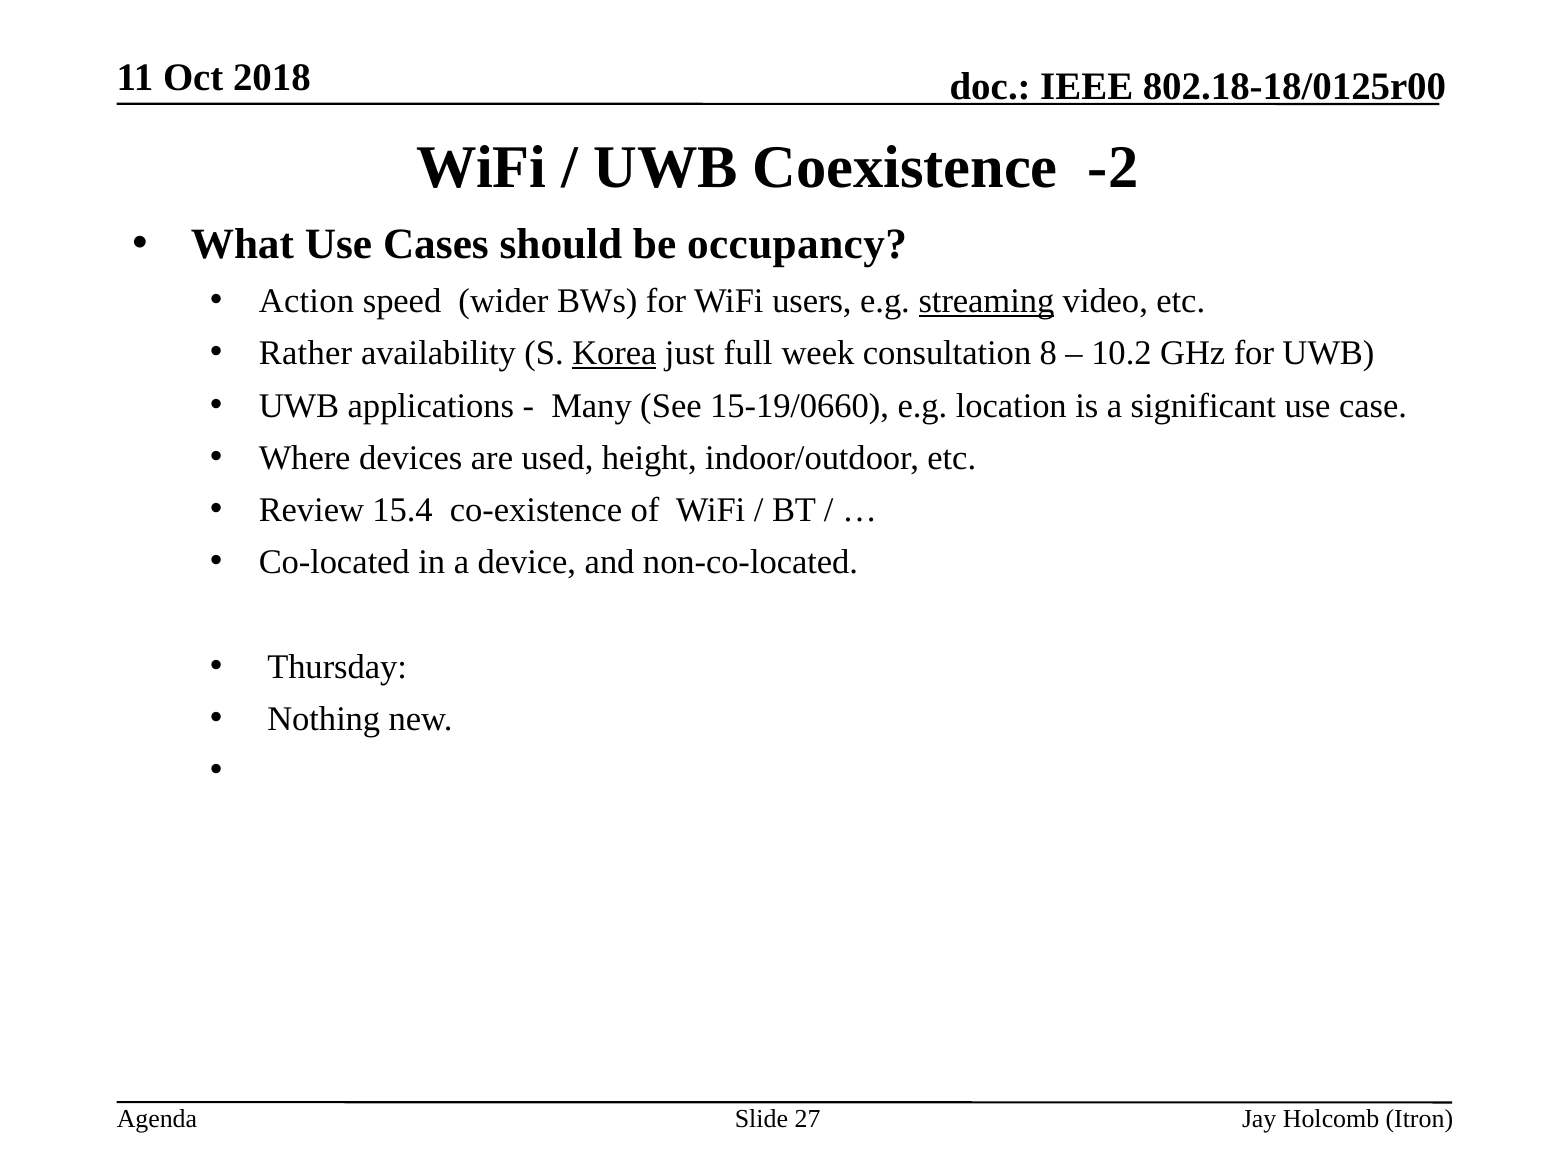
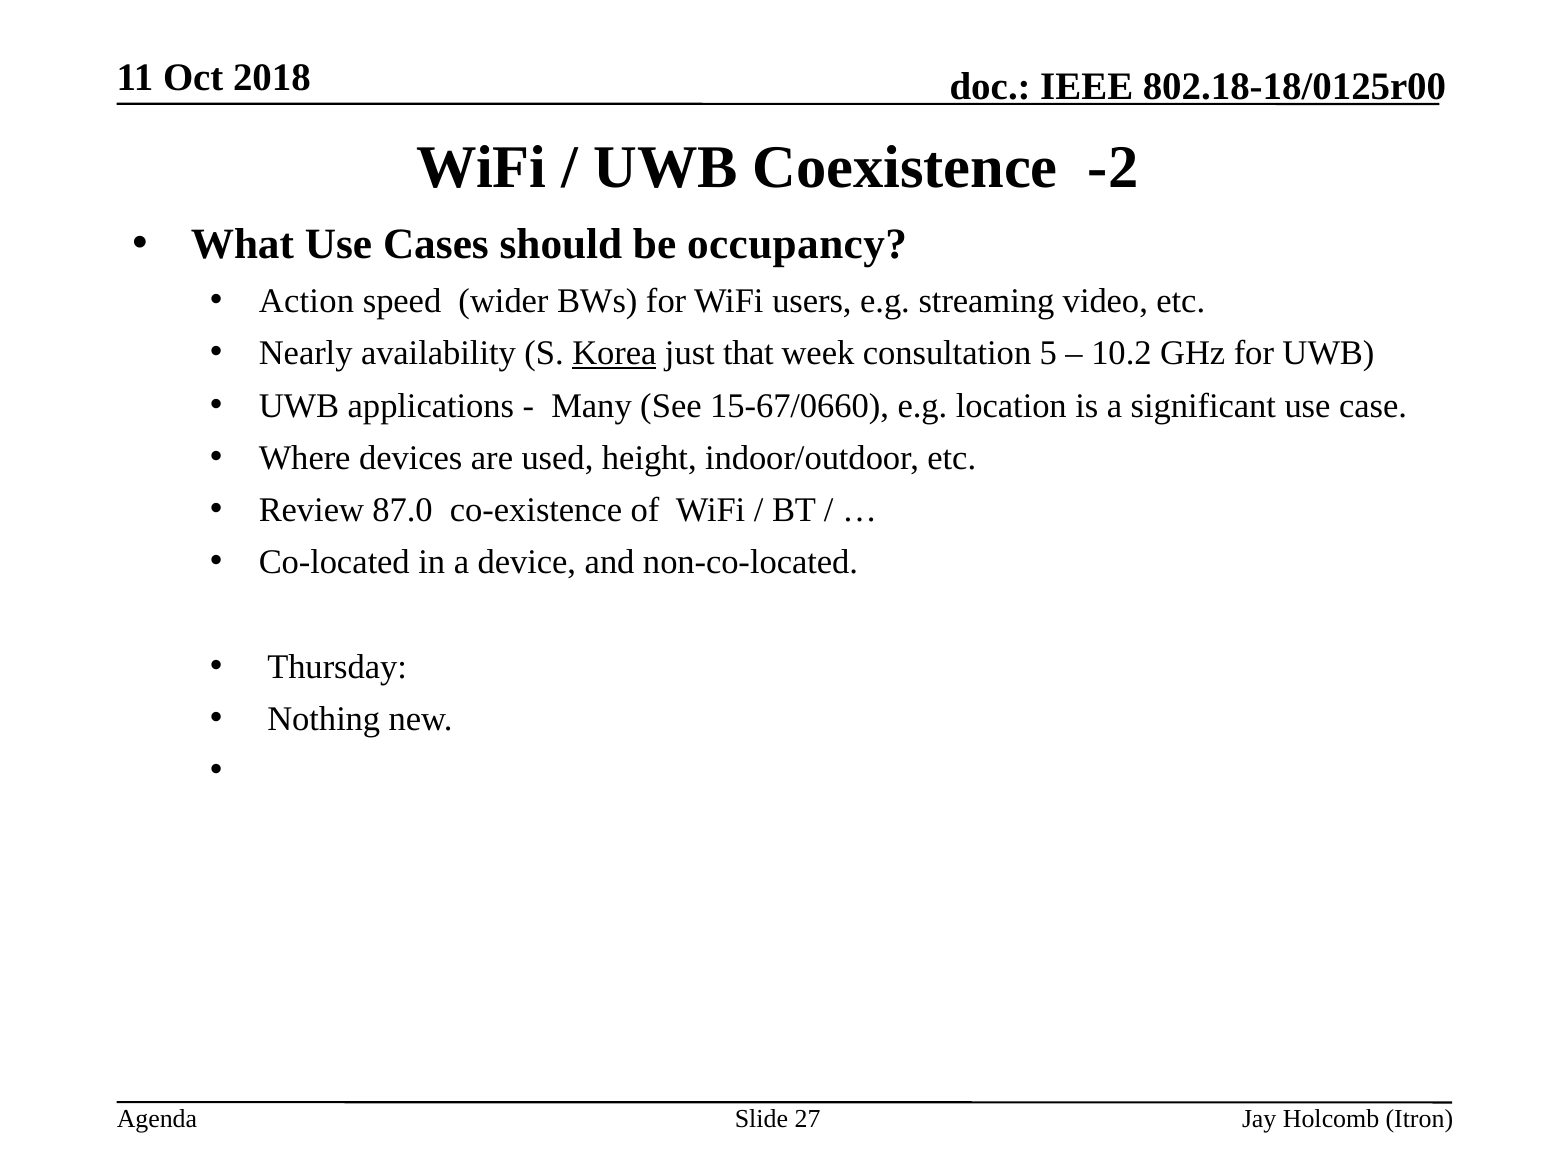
streaming underline: present -> none
Rather: Rather -> Nearly
full: full -> that
8: 8 -> 5
15-19/0660: 15-19/0660 -> 15-67/0660
15.4: 15.4 -> 87.0
